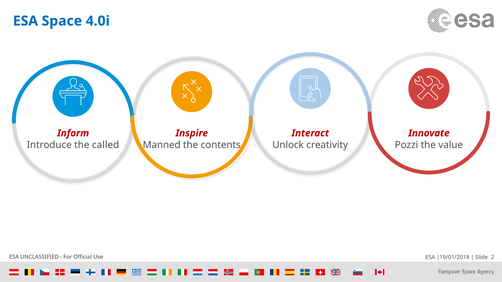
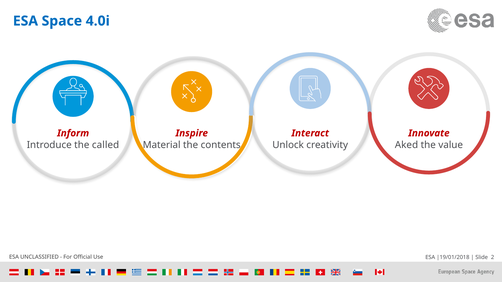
Manned: Manned -> Material
Pozzi: Pozzi -> Aked
